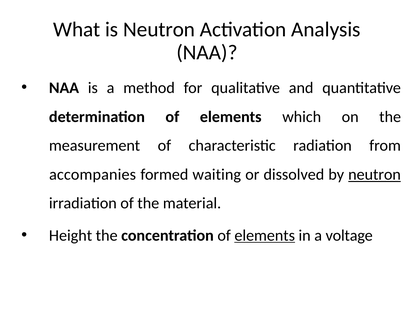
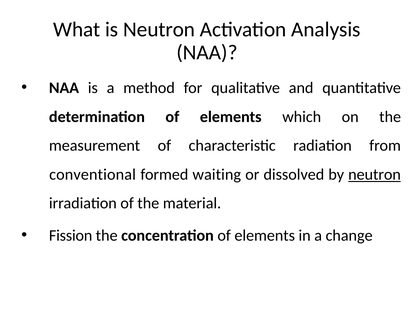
accompanies: accompanies -> conventional
Height: Height -> Fission
elements at (265, 236) underline: present -> none
voltage: voltage -> change
